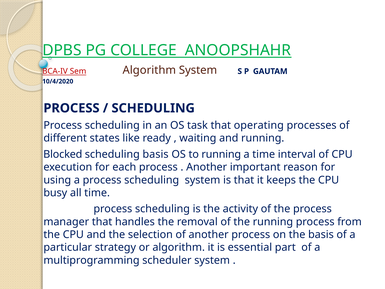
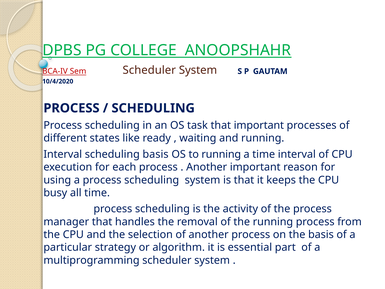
Sem Algorithm: Algorithm -> Scheduler
that operating: operating -> important
Blocked at (63, 154): Blocked -> Interval
